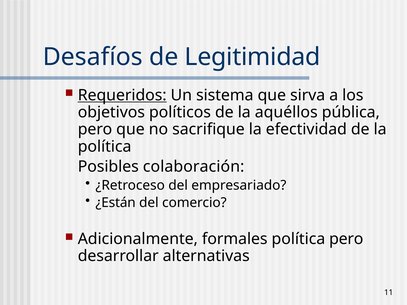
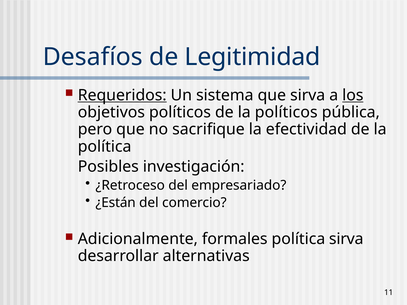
los underline: none -> present
la aquéllos: aquéllos -> políticos
colaboración: colaboración -> investigación
política pero: pero -> sirva
